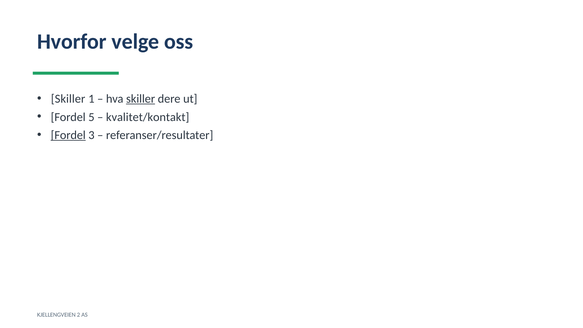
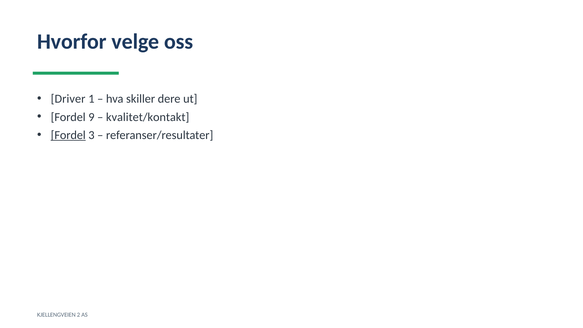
Skiller at (68, 99): Skiller -> Driver
skiller at (141, 99) underline: present -> none
5: 5 -> 9
